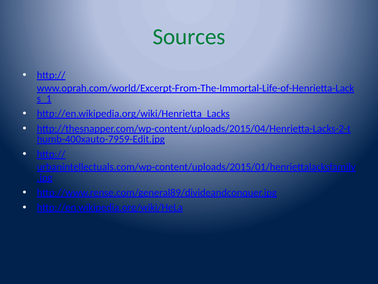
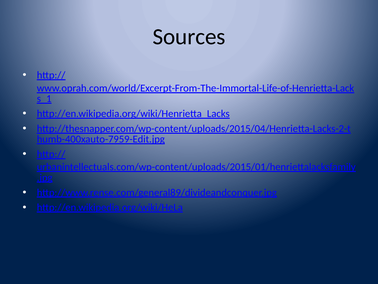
Sources colour: green -> black
